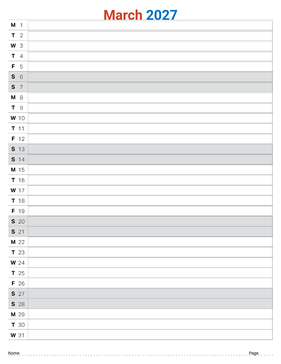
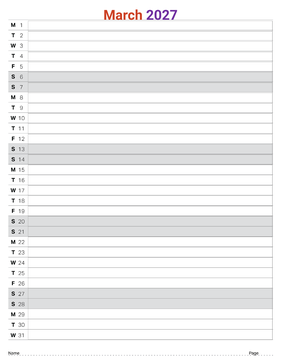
2027 colour: blue -> purple
